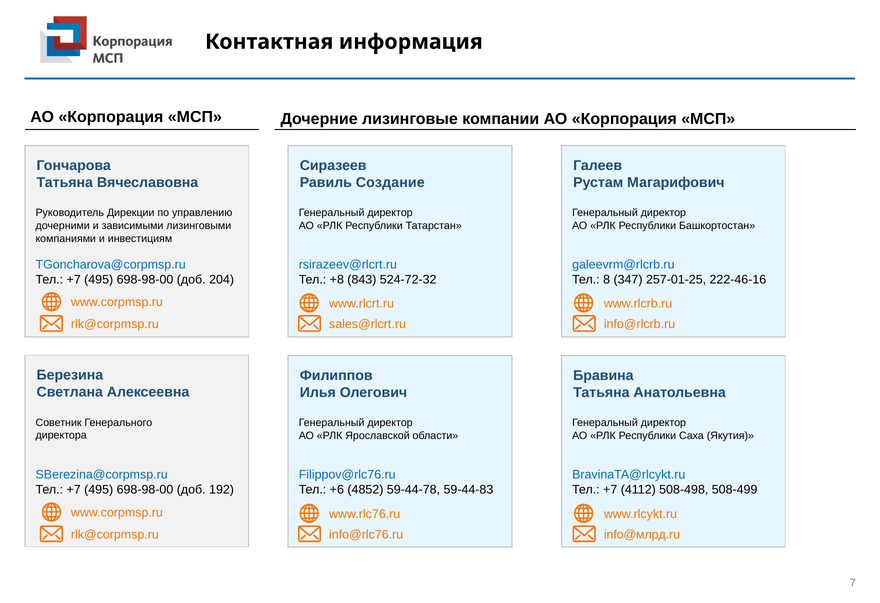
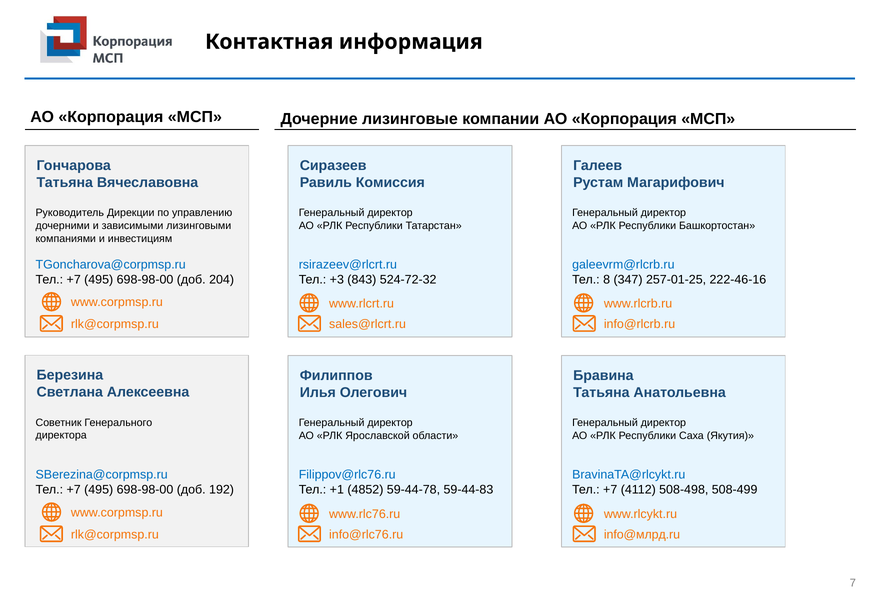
Создание: Создание -> Комиссия
+8: +8 -> +3
+6: +6 -> +1
